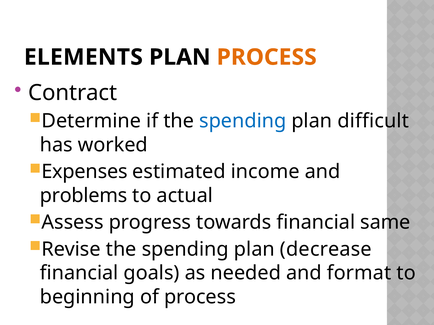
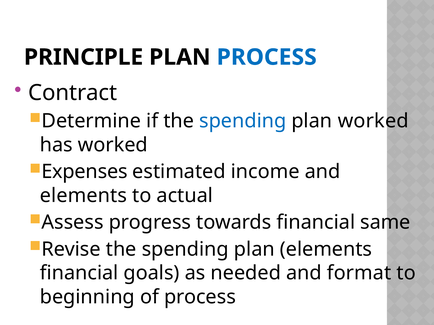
ELEMENTS: ELEMENTS -> PRINCIPLE
PROCESS at (267, 57) colour: orange -> blue
plan difficult: difficult -> worked
problems at (84, 196): problems -> elements
plan decrease: decrease -> elements
